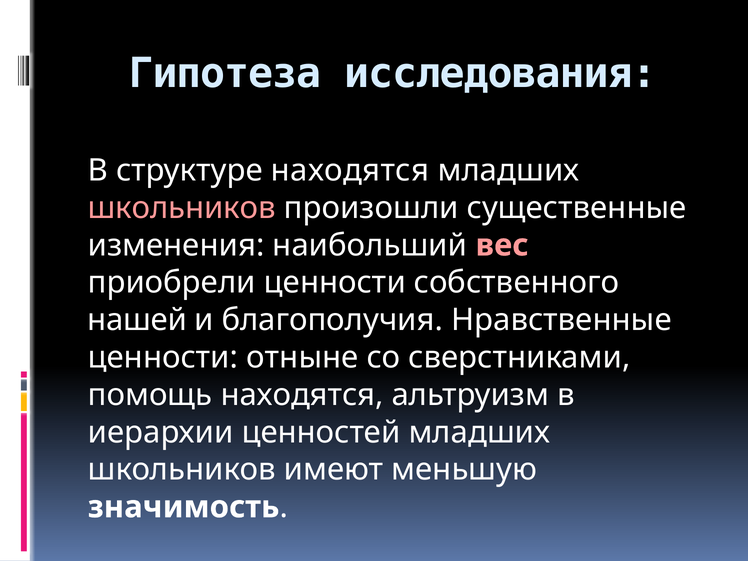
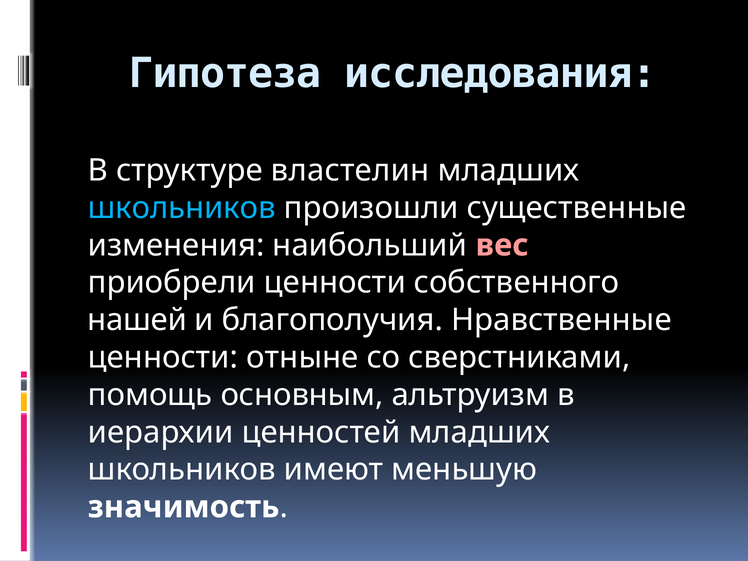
структуре находятся: находятся -> властелин
школьников at (182, 208) colour: pink -> light blue
помощь находятся: находятся -> основным
